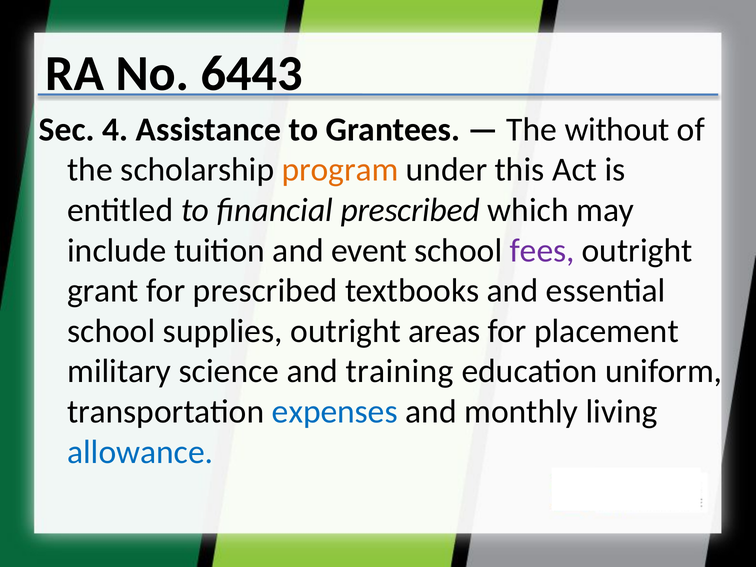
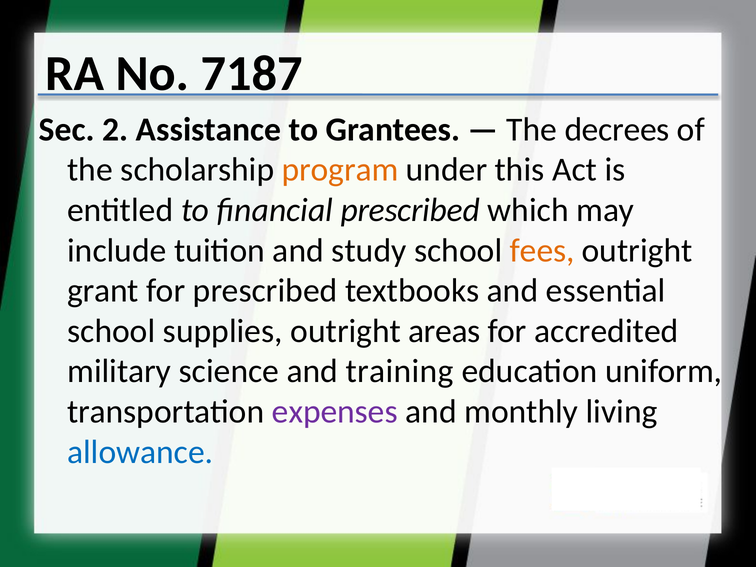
6443: 6443 -> 7187
4: 4 -> 2
without: without -> decrees
event: event -> study
fees colour: purple -> orange
placement: placement -> accredited
expenses colour: blue -> purple
